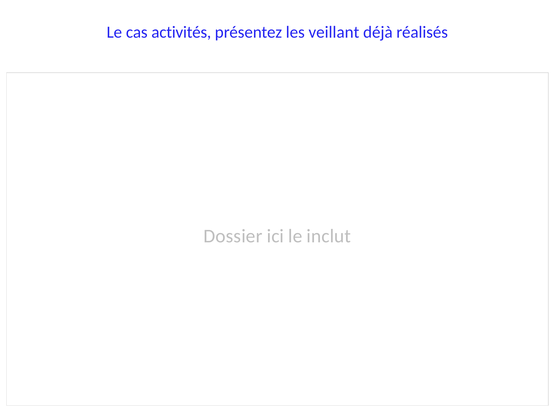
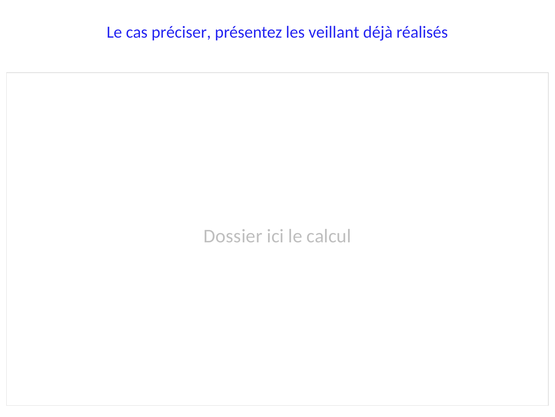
activités: activités -> préciser
inclut: inclut -> calcul
